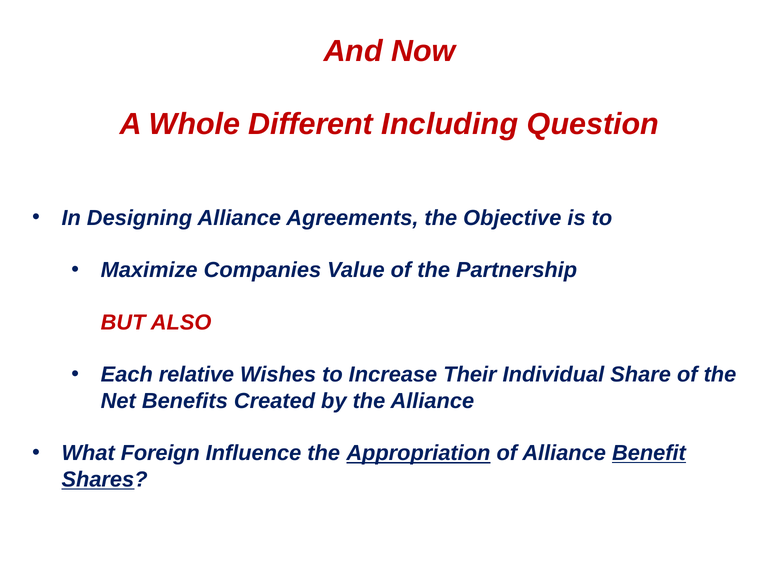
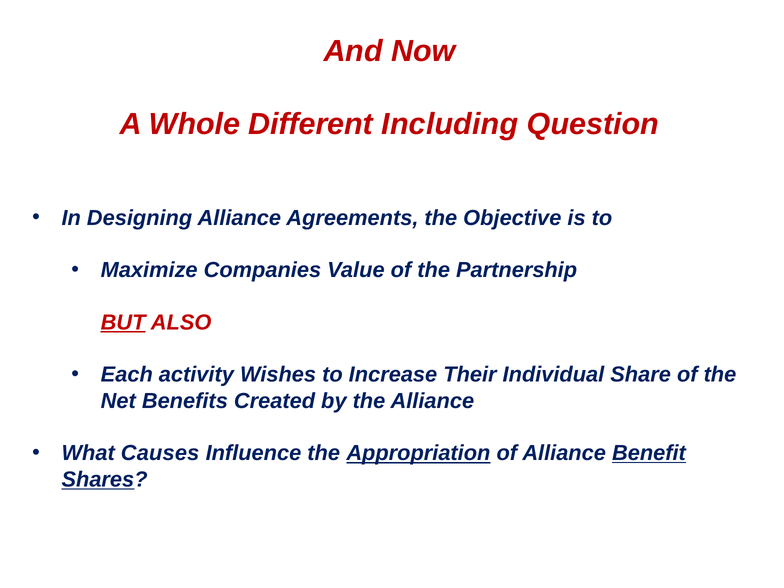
BUT underline: none -> present
relative: relative -> activity
Foreign: Foreign -> Causes
